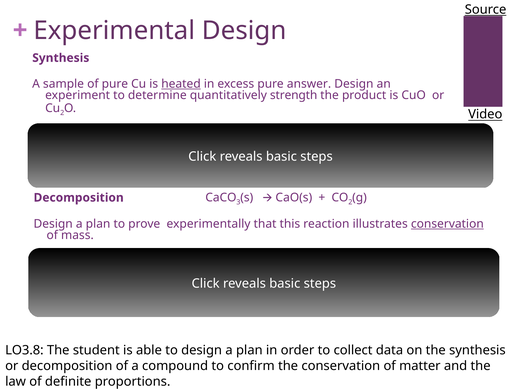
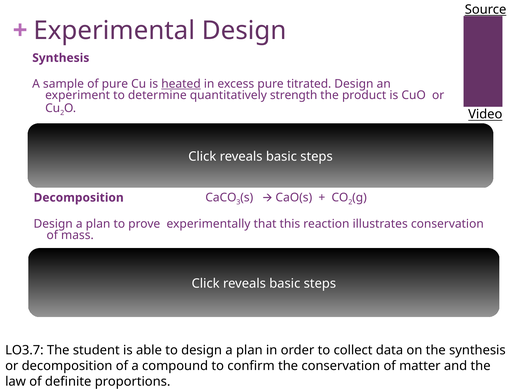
answer: answer -> titrated
conservation at (447, 224) underline: present -> none
LO3.8: LO3.8 -> LO3.7
